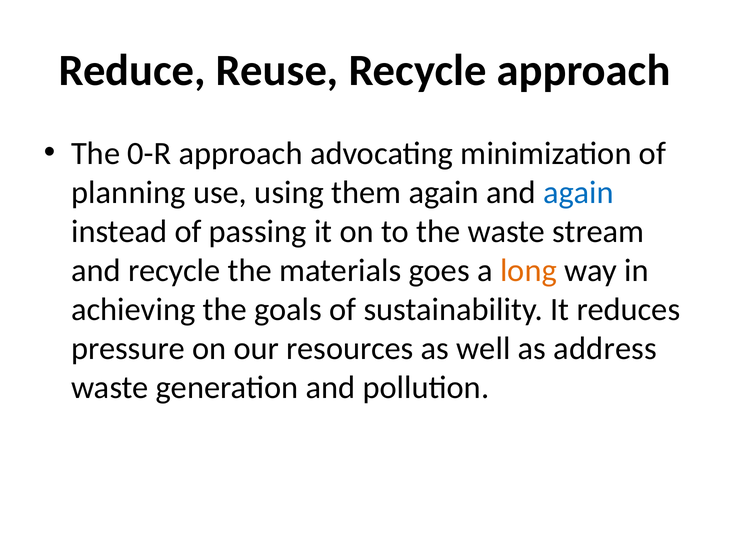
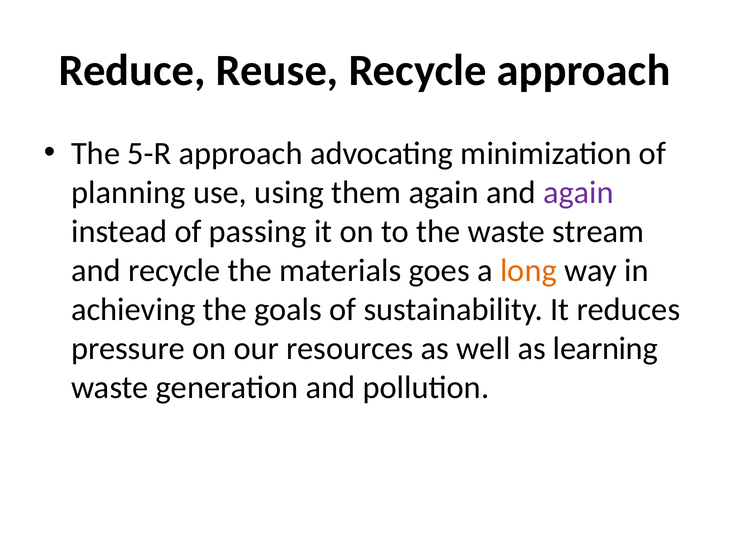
0-R: 0-R -> 5-R
again at (578, 192) colour: blue -> purple
address: address -> learning
